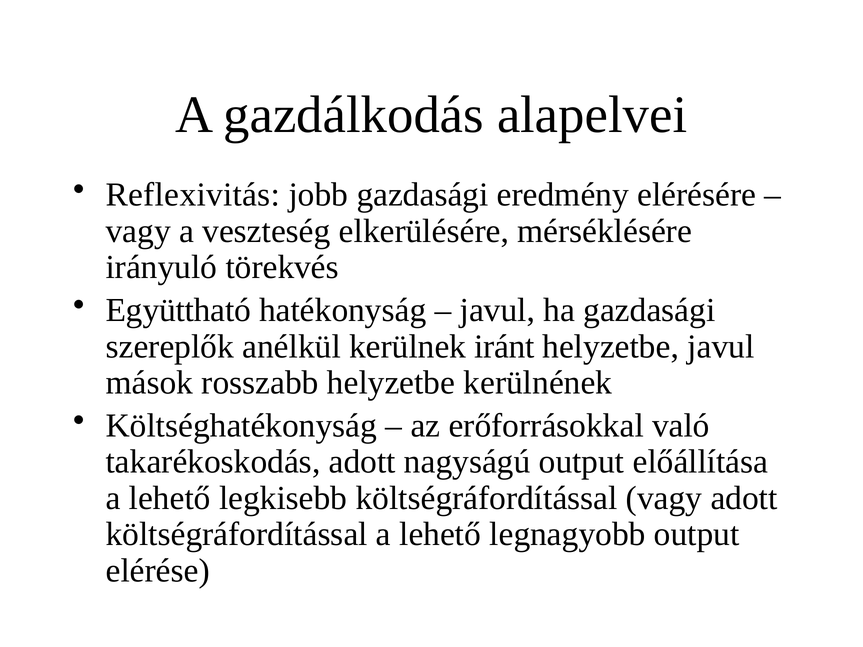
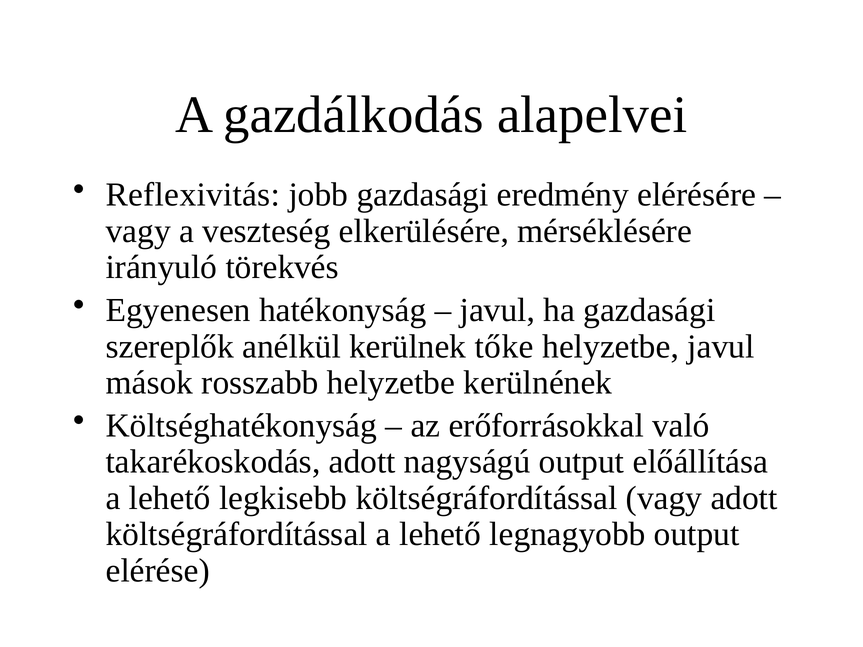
Együttható: Együttható -> Egyenesen
iránt: iránt -> tőke
